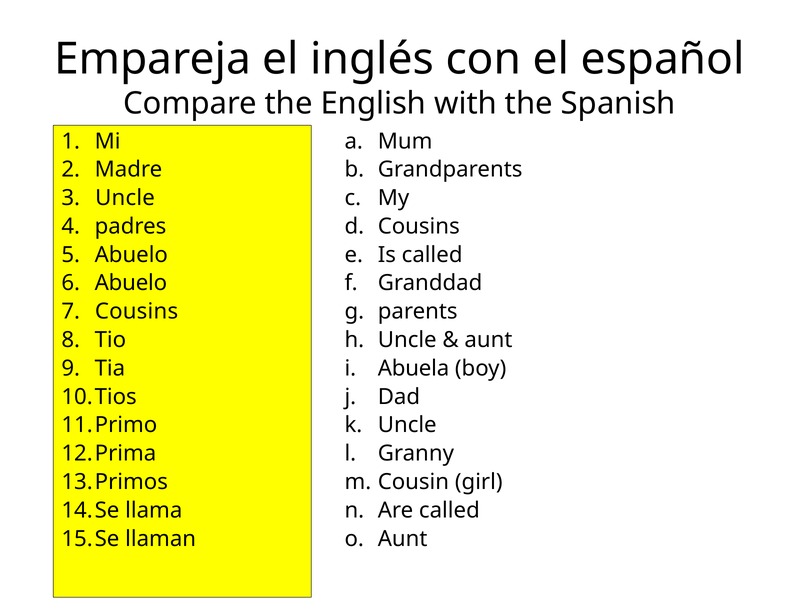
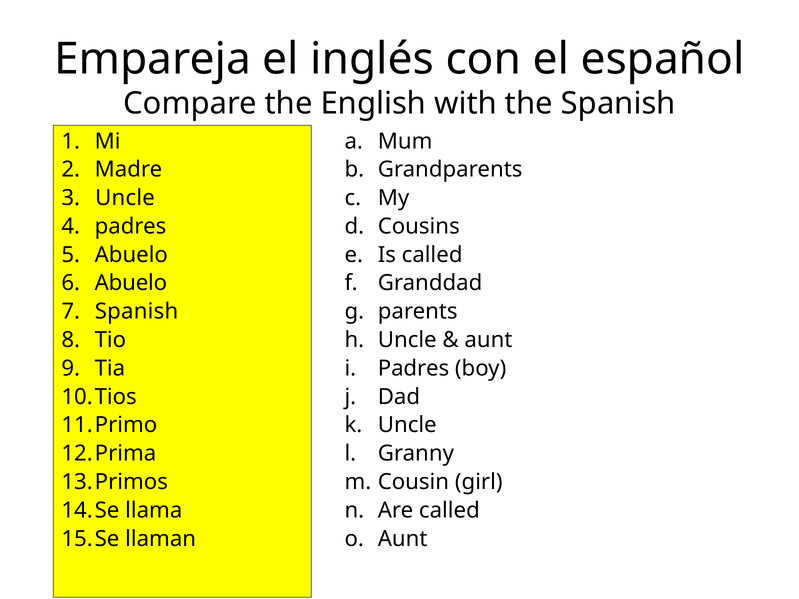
Cousins at (137, 312): Cousins -> Spanish
Abuela at (414, 368): Abuela -> Padres
